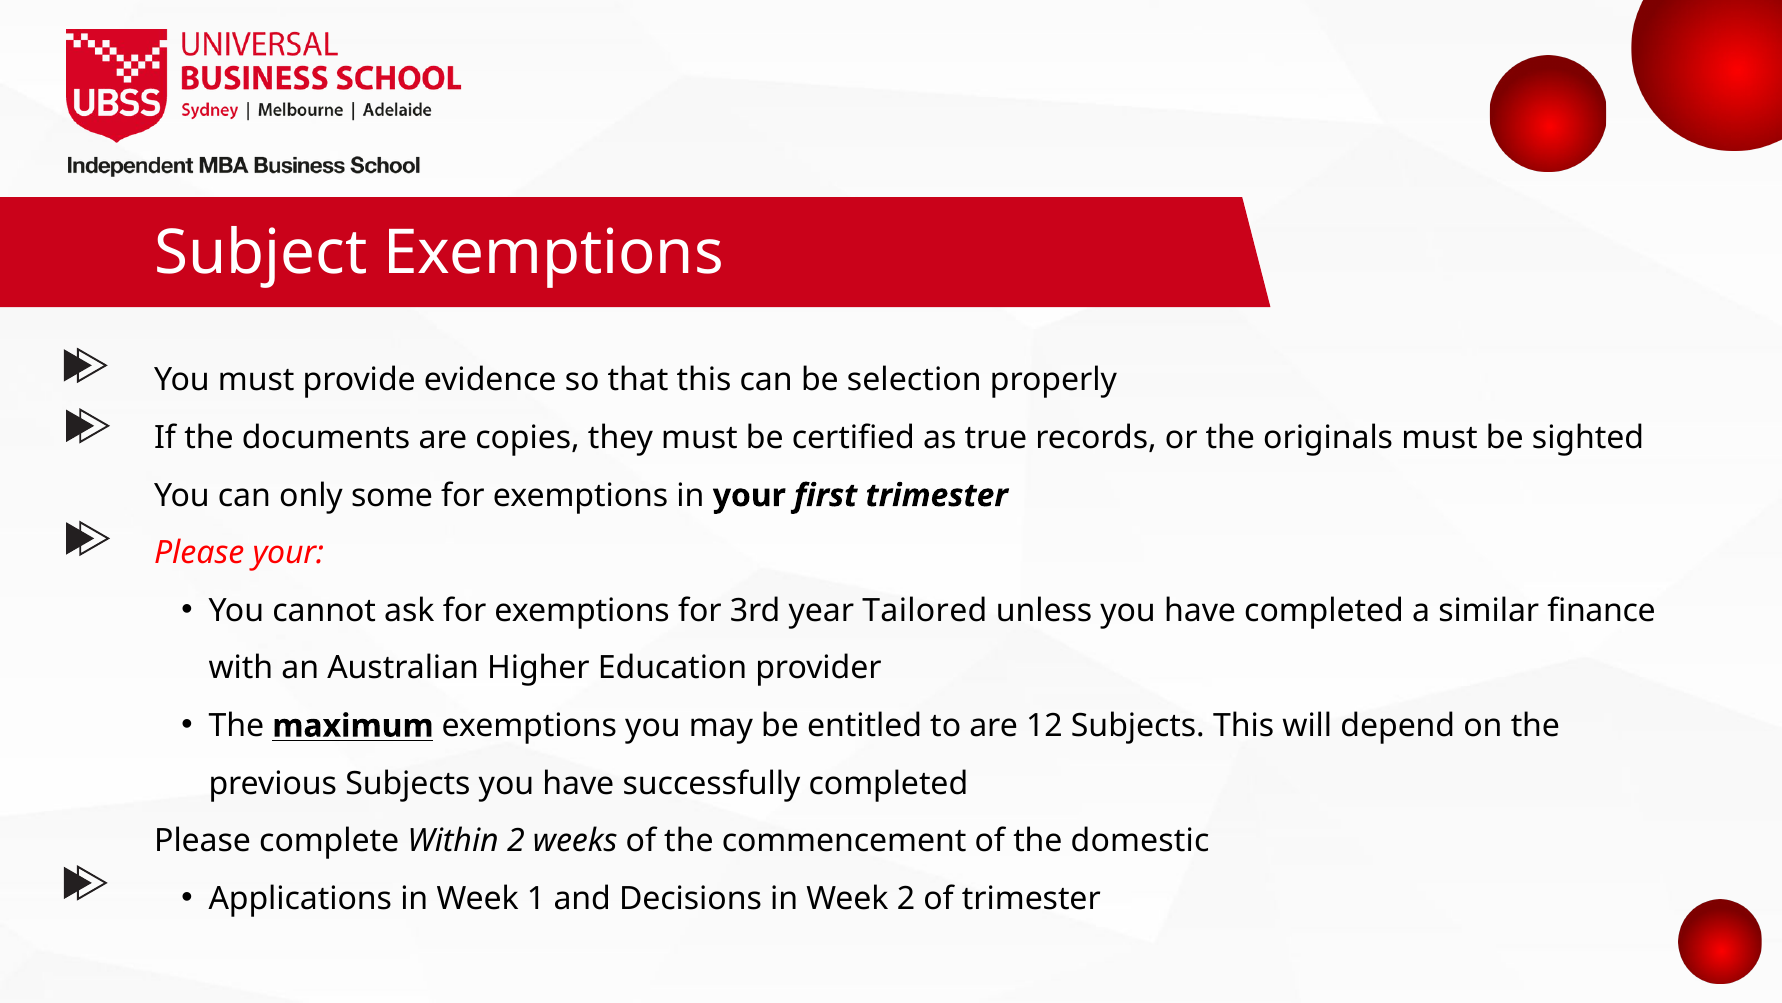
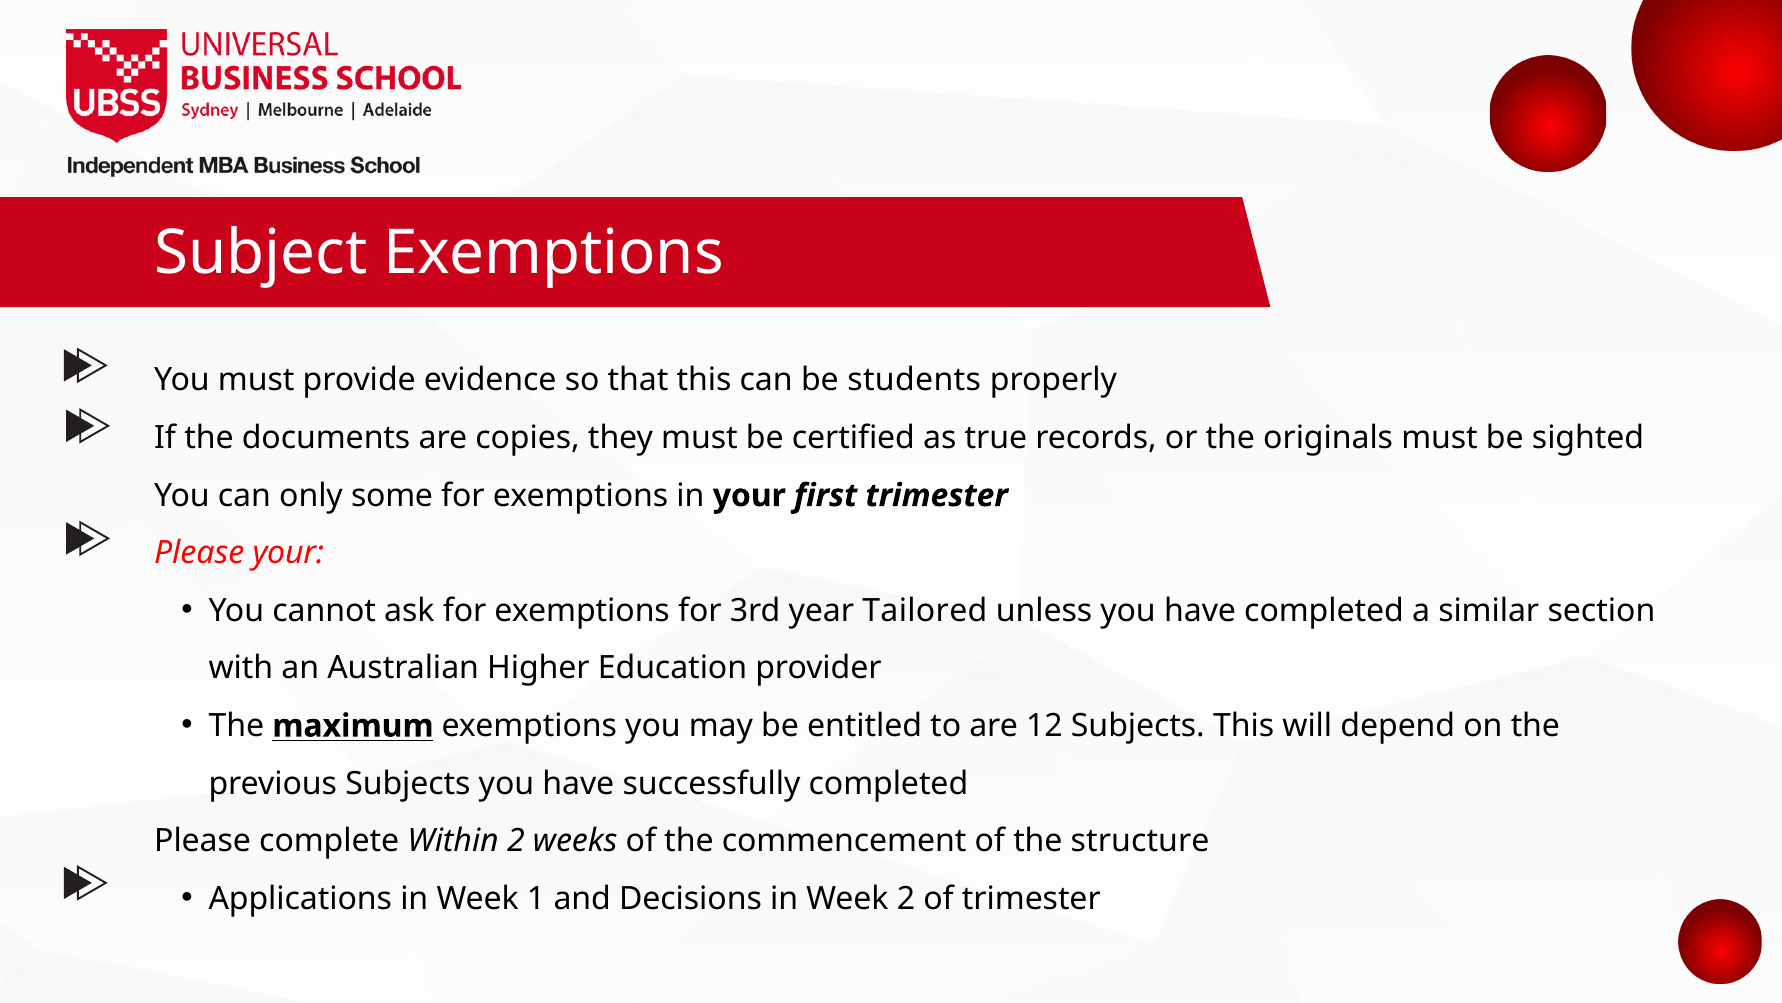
selection: selection -> students
finance: finance -> section
domestic: domestic -> structure
